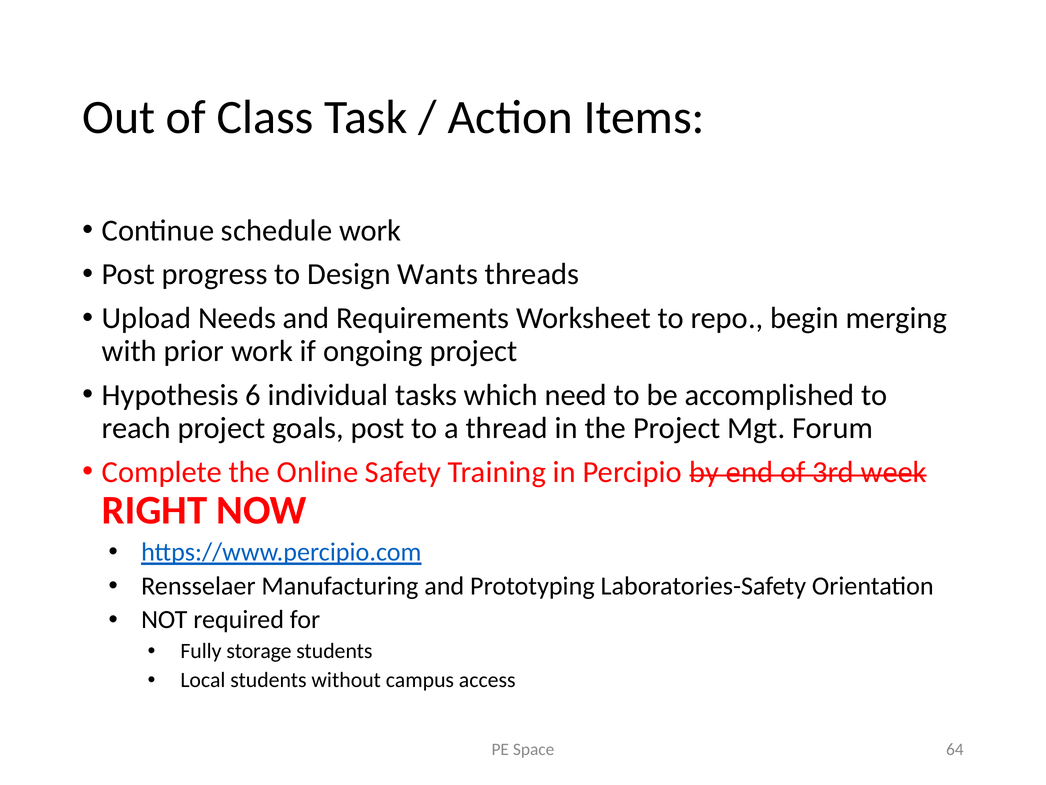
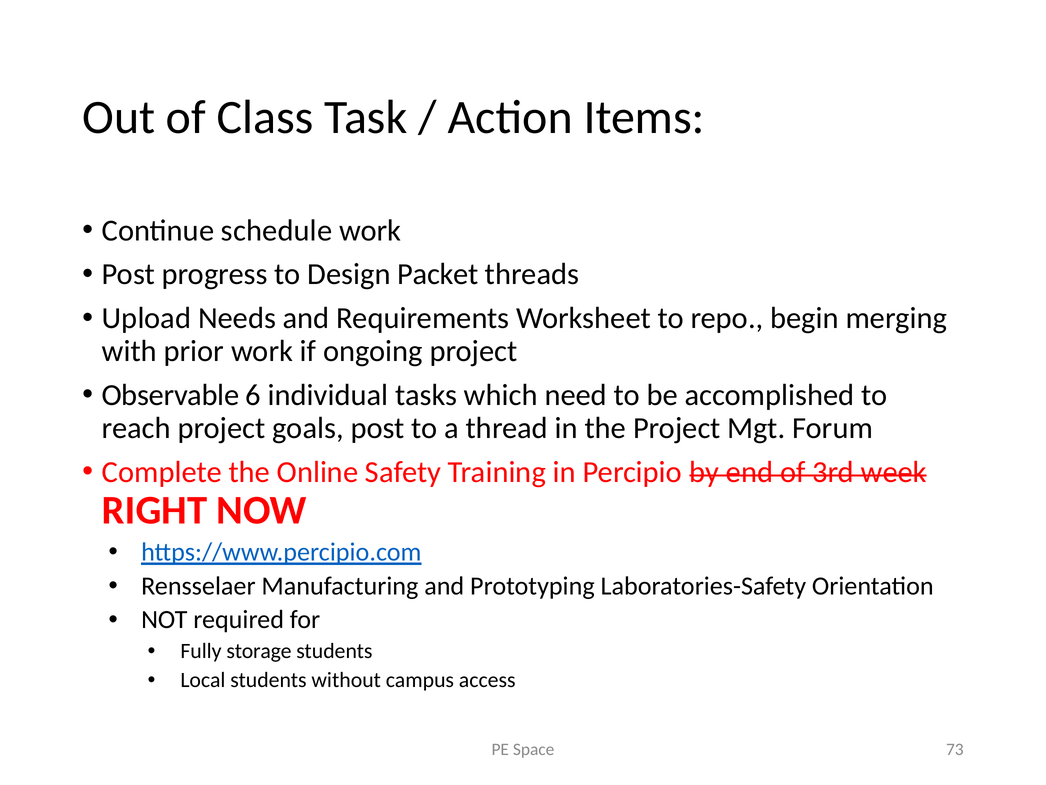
Wants: Wants -> Packet
Hypothesis: Hypothesis -> Observable
64: 64 -> 73
